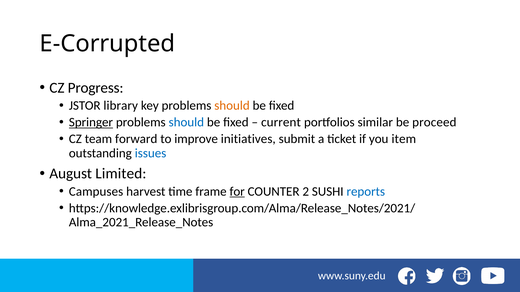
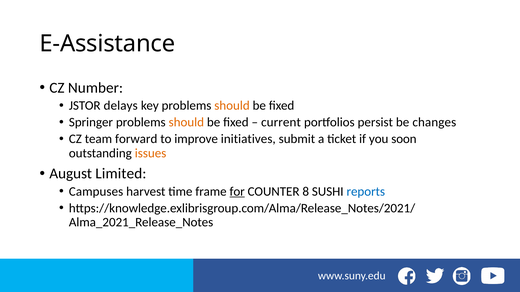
E-Corrupted: E-Corrupted -> E-Assistance
Progress: Progress -> Number
library: library -> delays
Springer underline: present -> none
should at (186, 123) colour: blue -> orange
similar: similar -> persist
proceed: proceed -> changes
item: item -> soon
issues colour: blue -> orange
2: 2 -> 8
